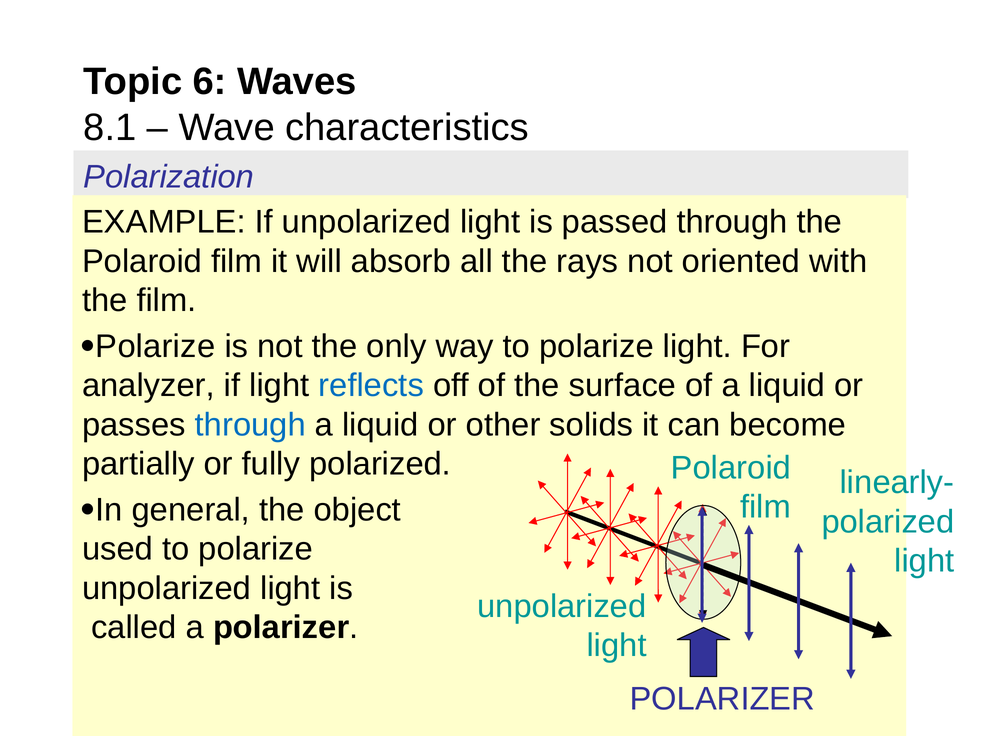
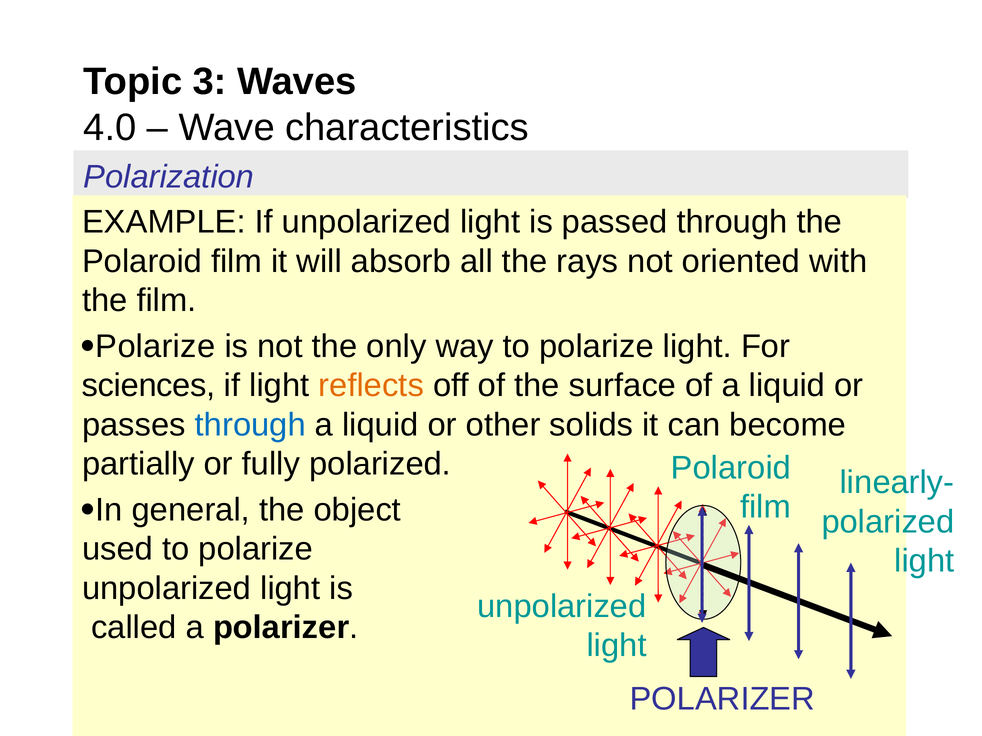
6: 6 -> 3
8.1: 8.1 -> 4.0
analyzer: analyzer -> sciences
reflects colour: blue -> orange
